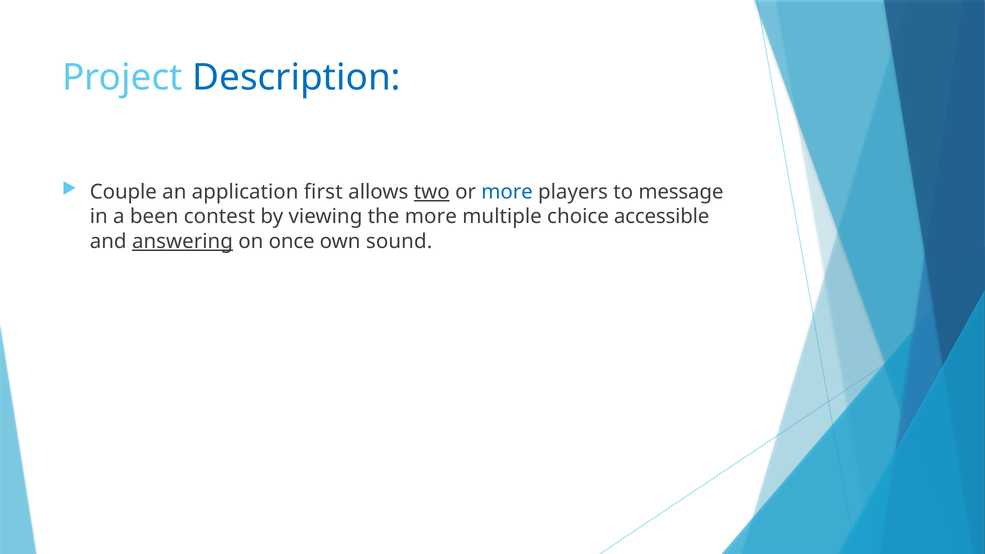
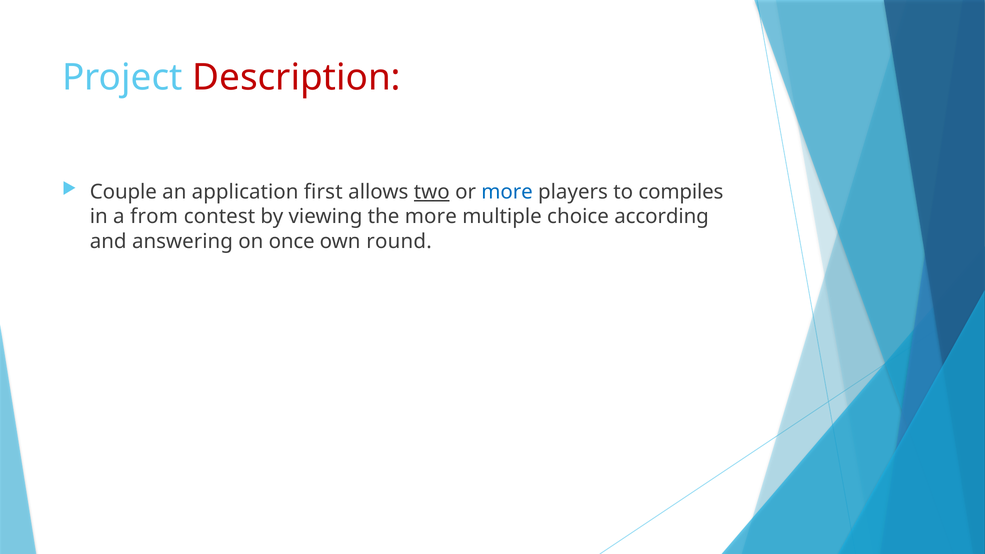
Description colour: blue -> red
message: message -> compiles
been: been -> from
accessible: accessible -> according
answering underline: present -> none
sound: sound -> round
